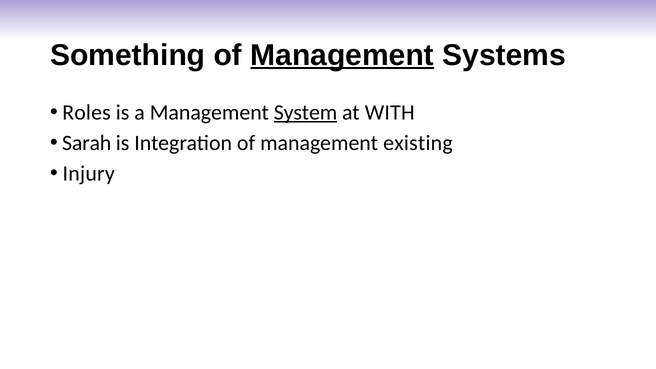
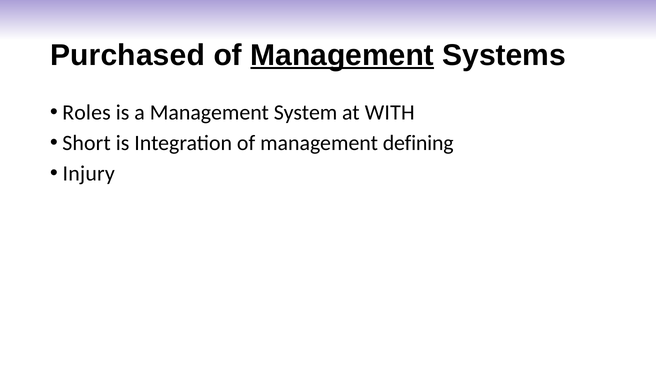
Something: Something -> Purchased
System underline: present -> none
Sarah: Sarah -> Short
existing: existing -> defining
